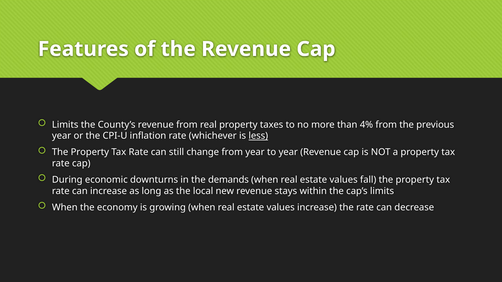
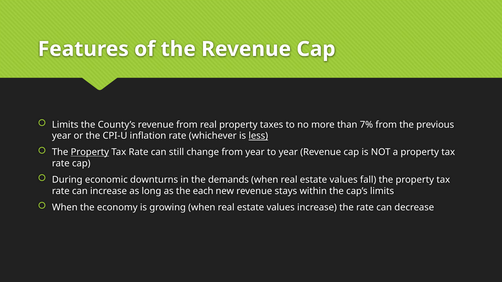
4%: 4% -> 7%
Property at (90, 152) underline: none -> present
local: local -> each
